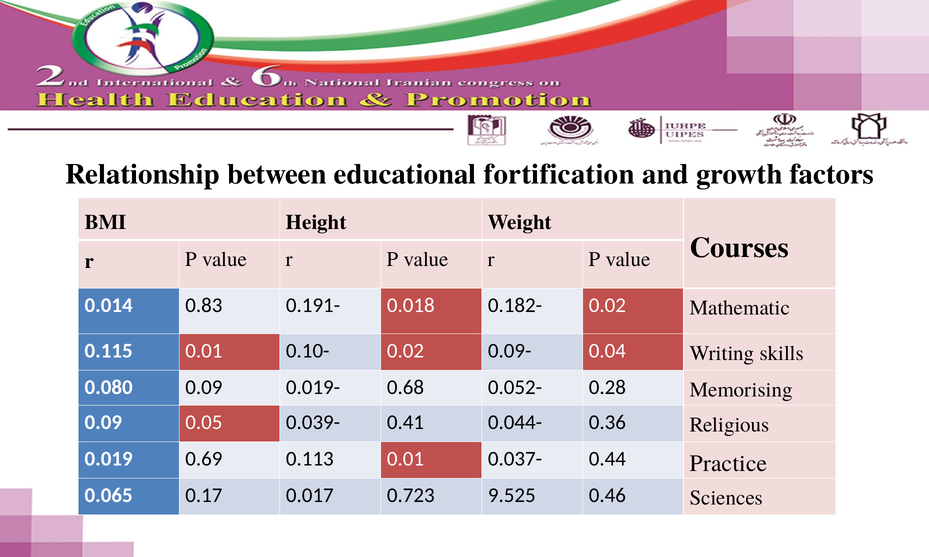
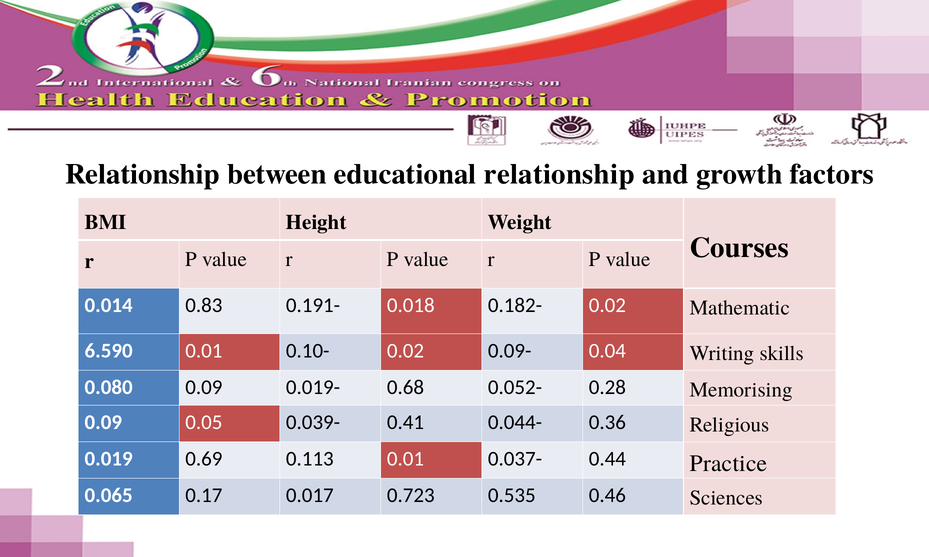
educational fortification: fortification -> relationship
0.115: 0.115 -> 6.590
9.525: 9.525 -> 0.535
